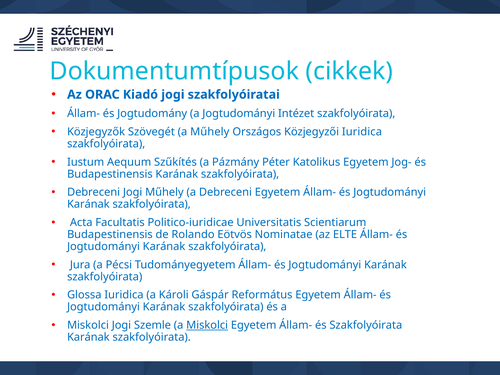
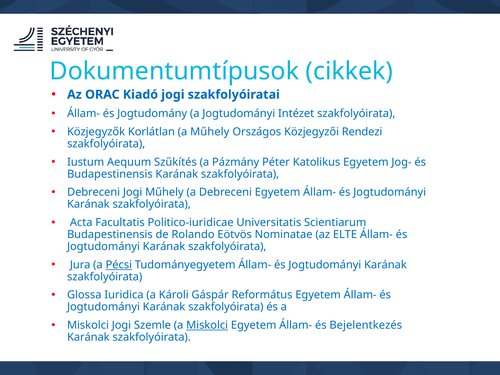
Szövegét: Szövegét -> Korlátlan
Közjegyzői Iuridica: Iuridica -> Rendezi
Pécsi underline: none -> present
és Szakfolyóirata: Szakfolyóirata -> Bejelentkezés
